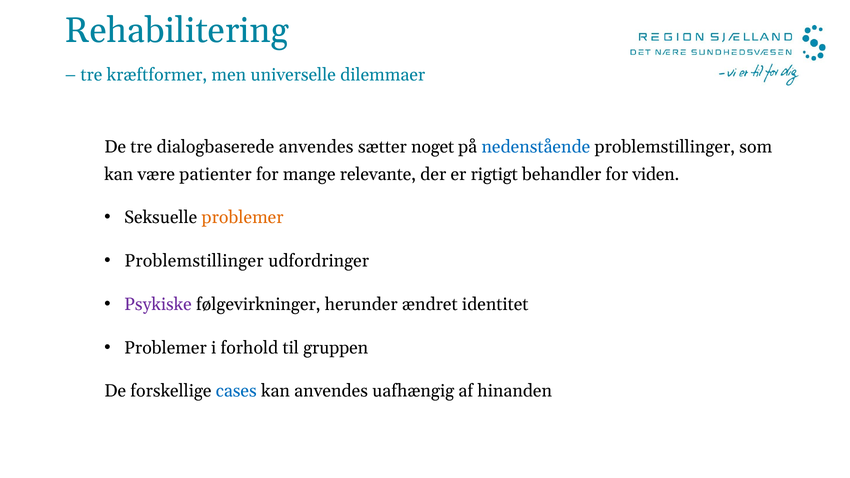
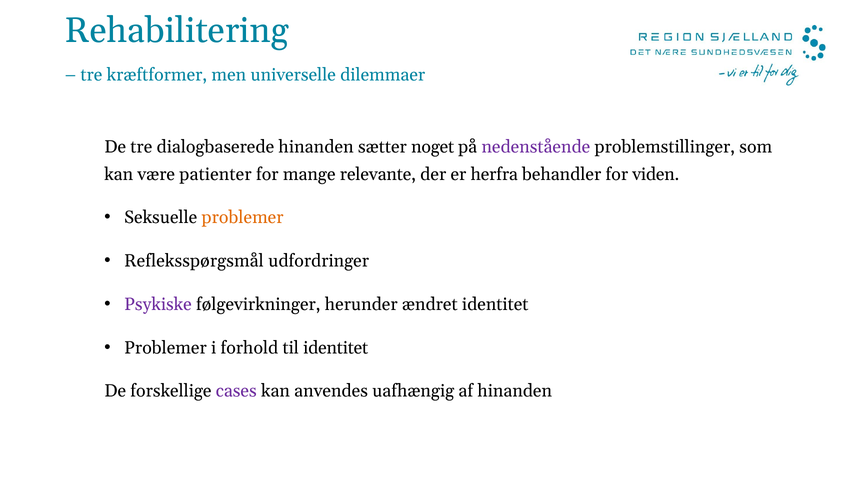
dialogbaserede anvendes: anvendes -> hinanden
nedenstående colour: blue -> purple
rigtigt: rigtigt -> herfra
Problemstillinger at (194, 261): Problemstillinger -> Refleksspørgsmål
til gruppen: gruppen -> identitet
cases colour: blue -> purple
